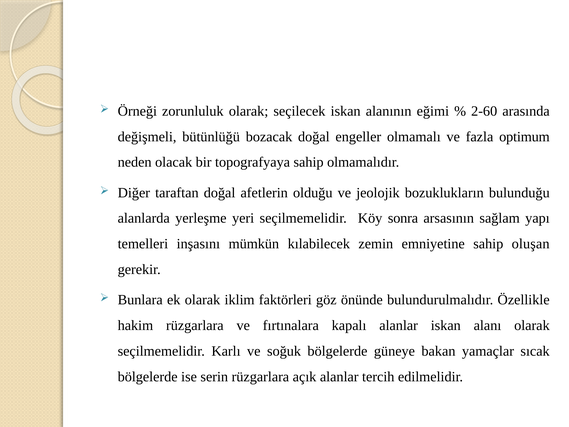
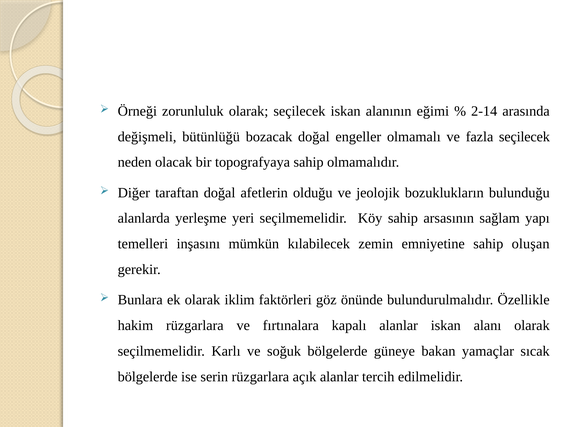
2-60: 2-60 -> 2-14
fazla optimum: optimum -> seçilecek
Köy sonra: sonra -> sahip
